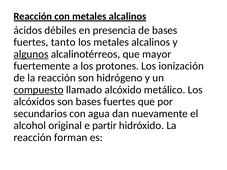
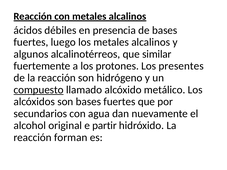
tanto: tanto -> luego
algunos underline: present -> none
mayor: mayor -> similar
ionización: ionización -> presentes
